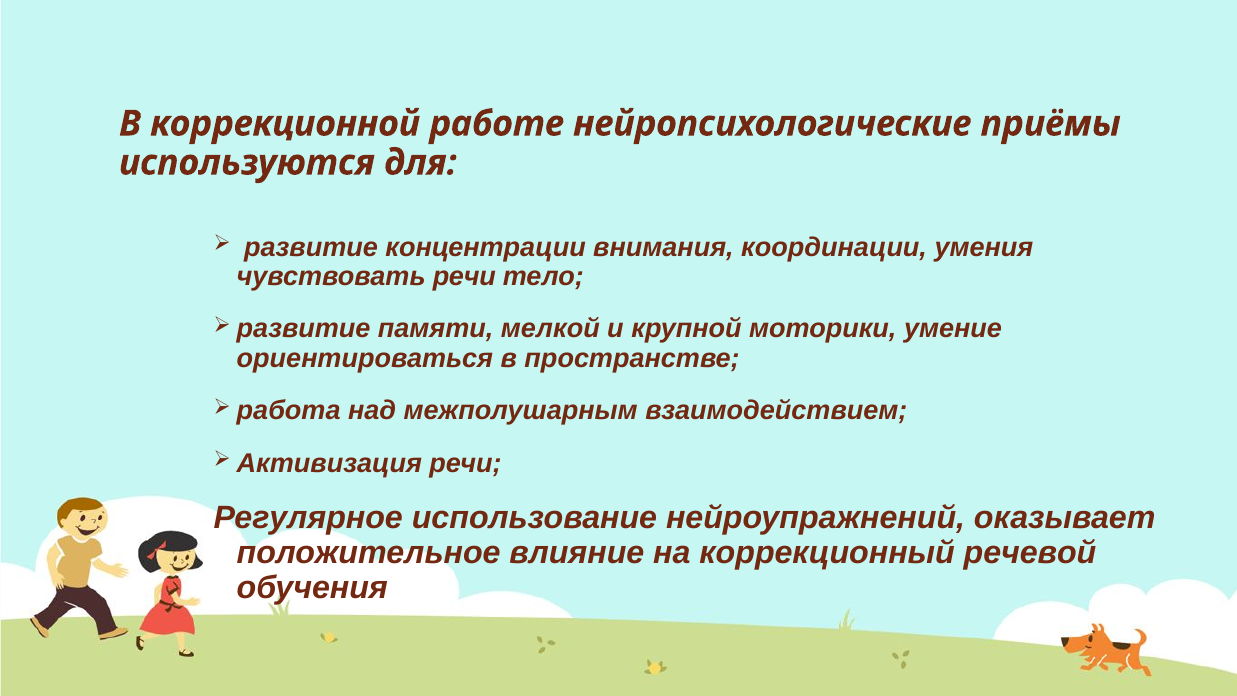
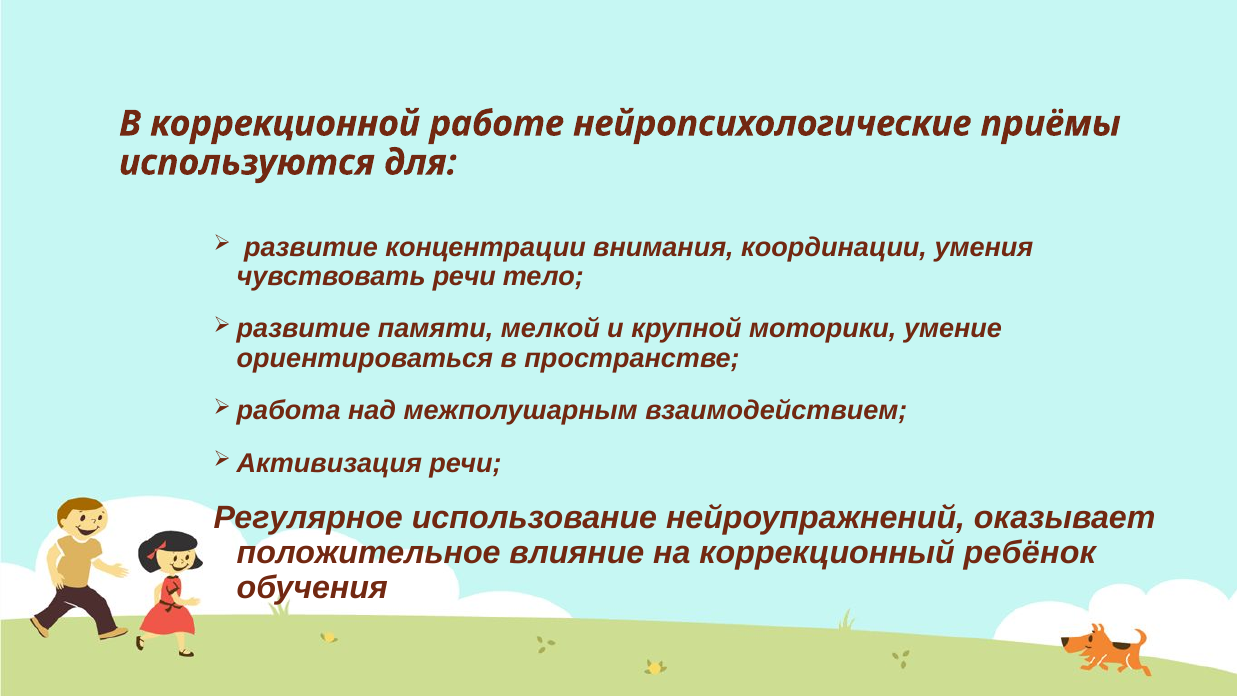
речевой: речевой -> ребёнок
